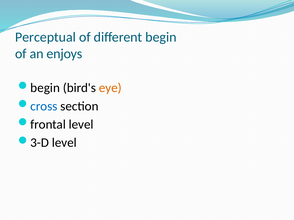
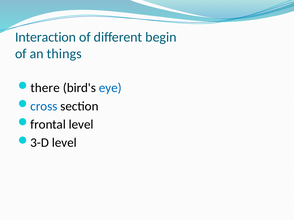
Perceptual: Perceptual -> Interaction
enjoys: enjoys -> things
begin at (45, 88): begin -> there
eye colour: orange -> blue
